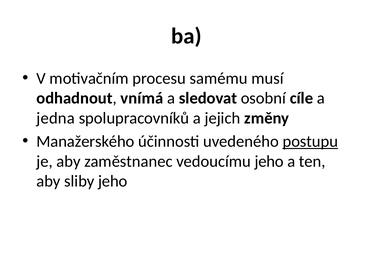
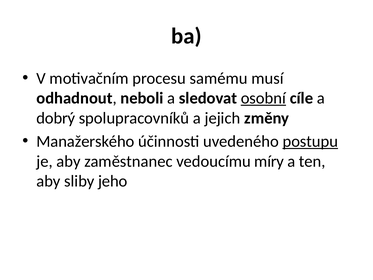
vnímá: vnímá -> neboli
osobní underline: none -> present
jedna: jedna -> dobrý
vedoucímu jeho: jeho -> míry
